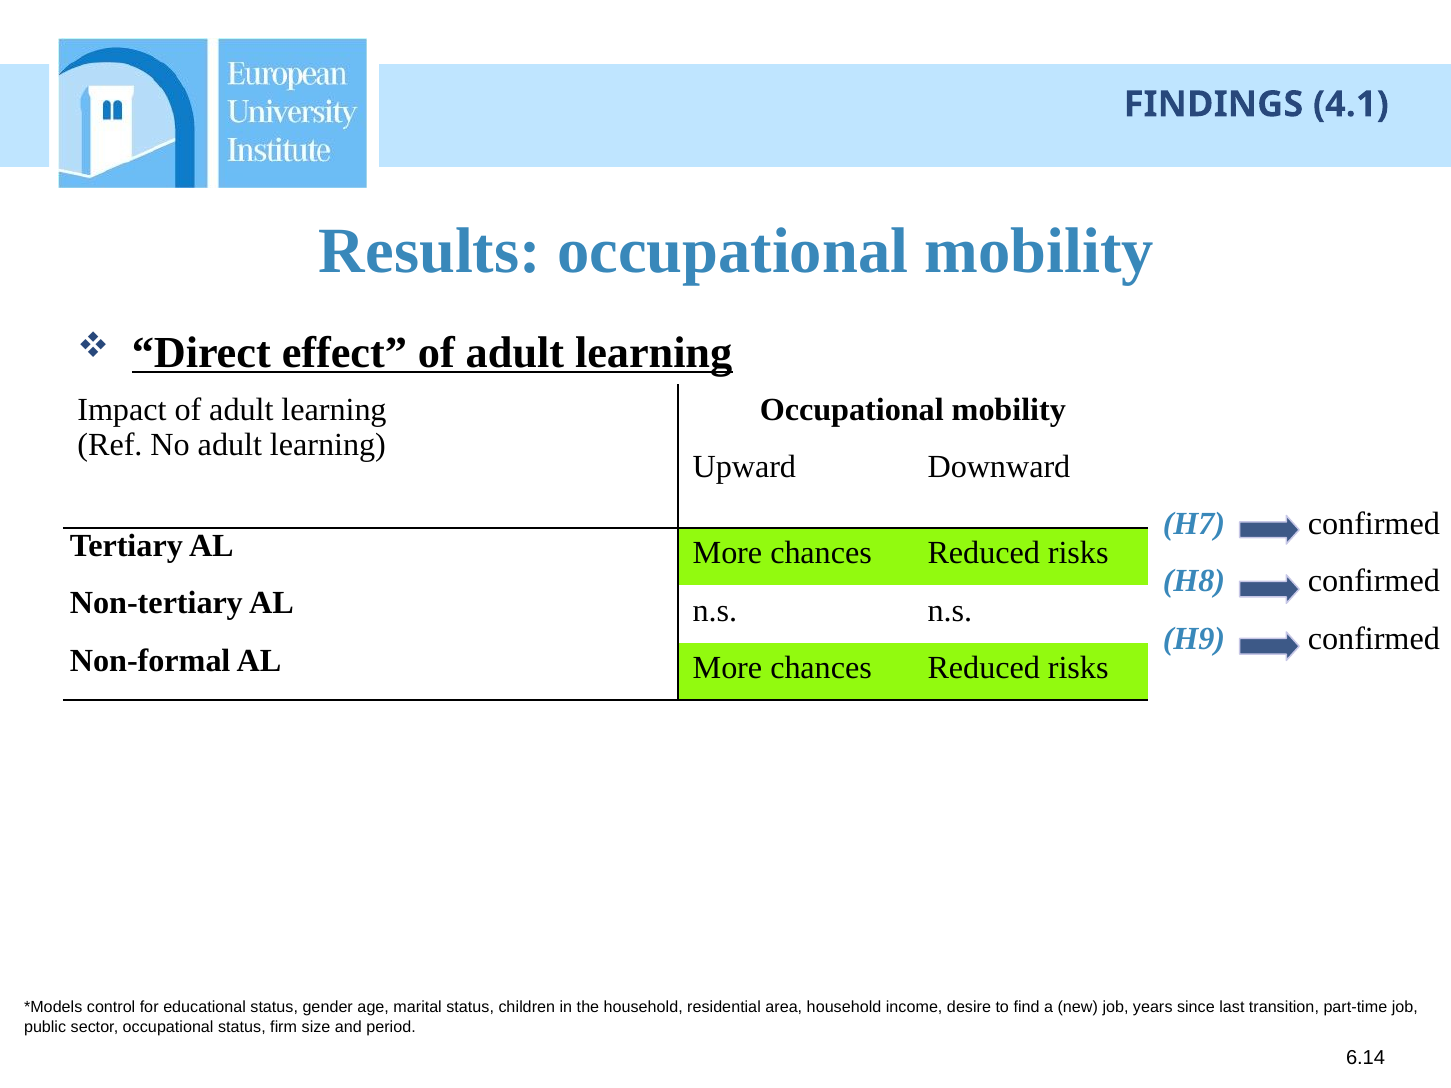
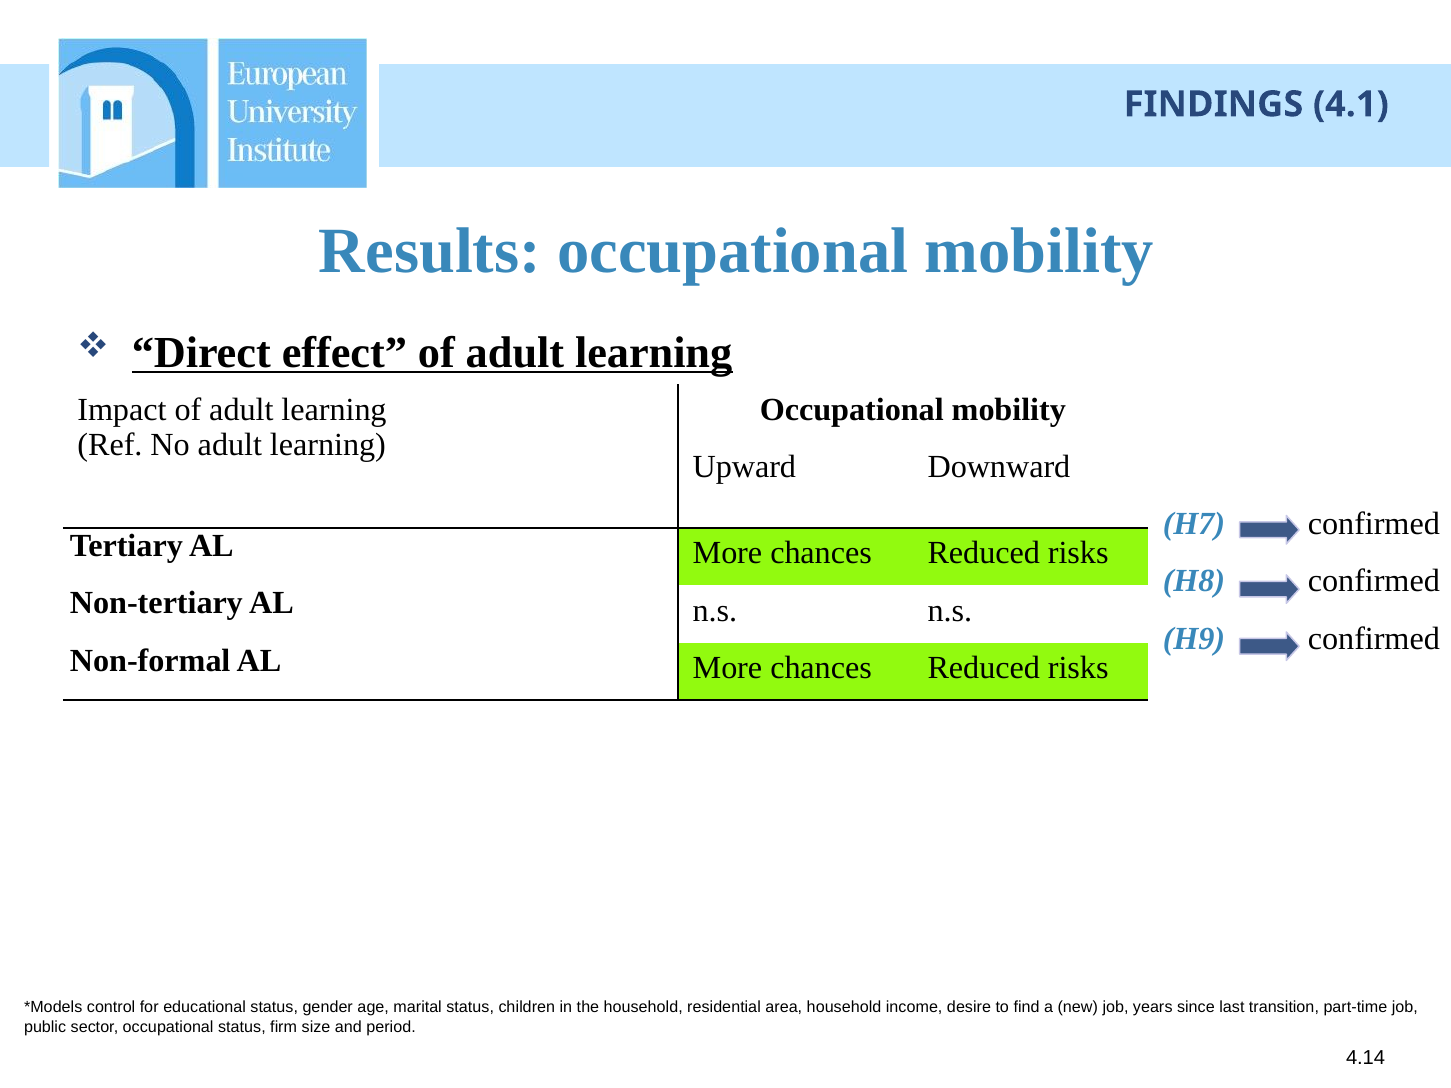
6.14: 6.14 -> 4.14
